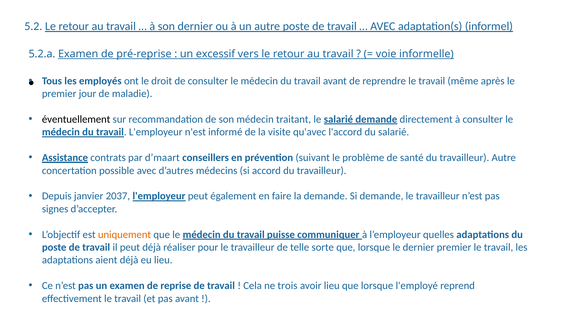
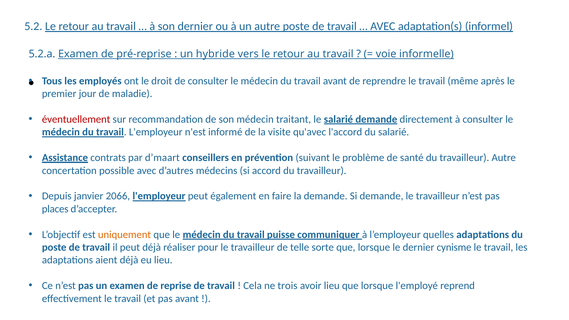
excessif: excessif -> hybride
éventuellement colour: black -> red
2037: 2037 -> 2066
signes: signes -> places
dernier premier: premier -> cynisme
